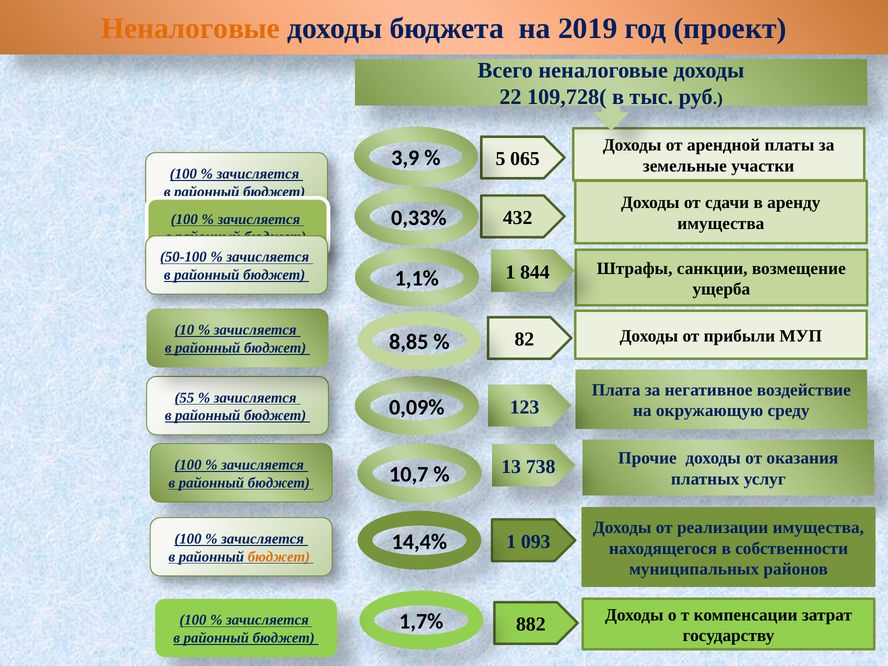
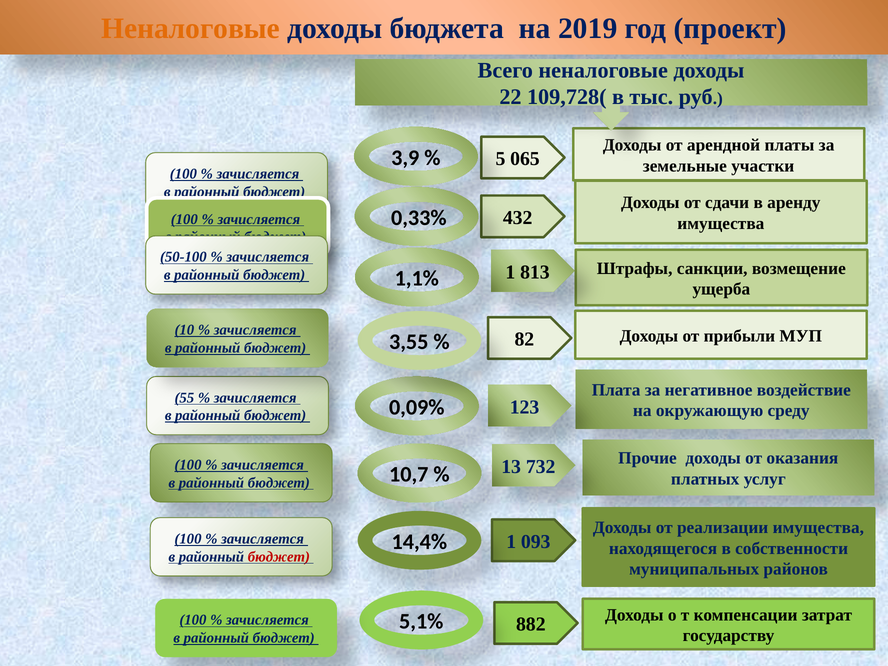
844: 844 -> 813
8,85: 8,85 -> 3,55
738: 738 -> 732
бюджет at (279, 557) colour: orange -> red
1,7%: 1,7% -> 5,1%
